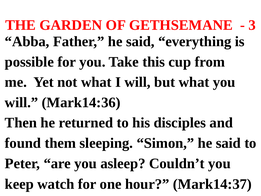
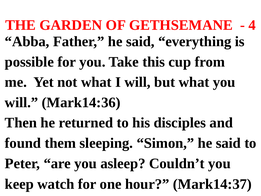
3: 3 -> 4
